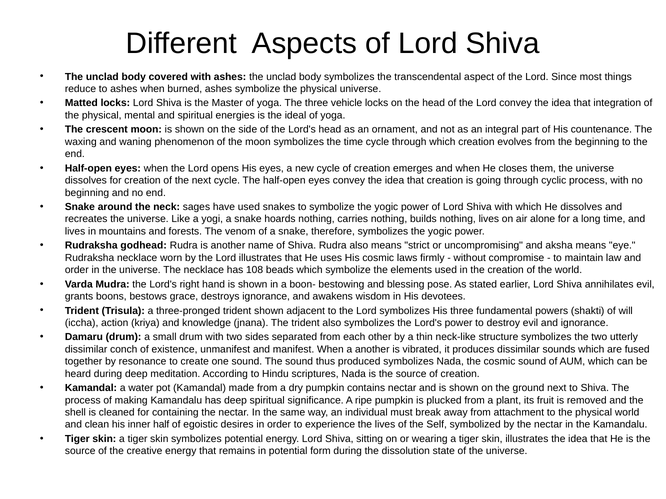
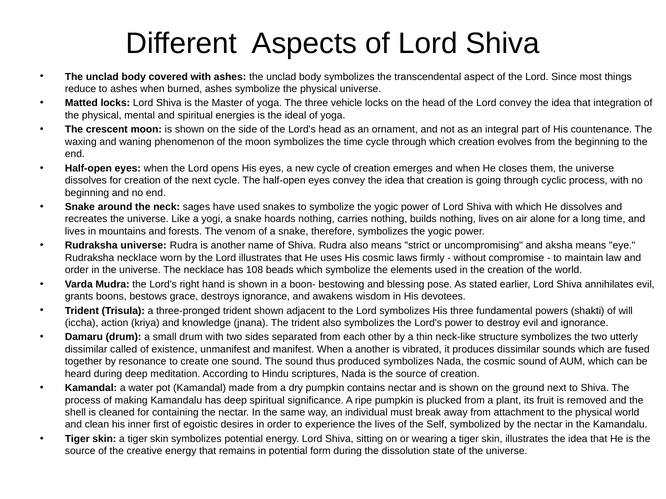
Rudraksha godhead: godhead -> universe
conch: conch -> called
half: half -> first
